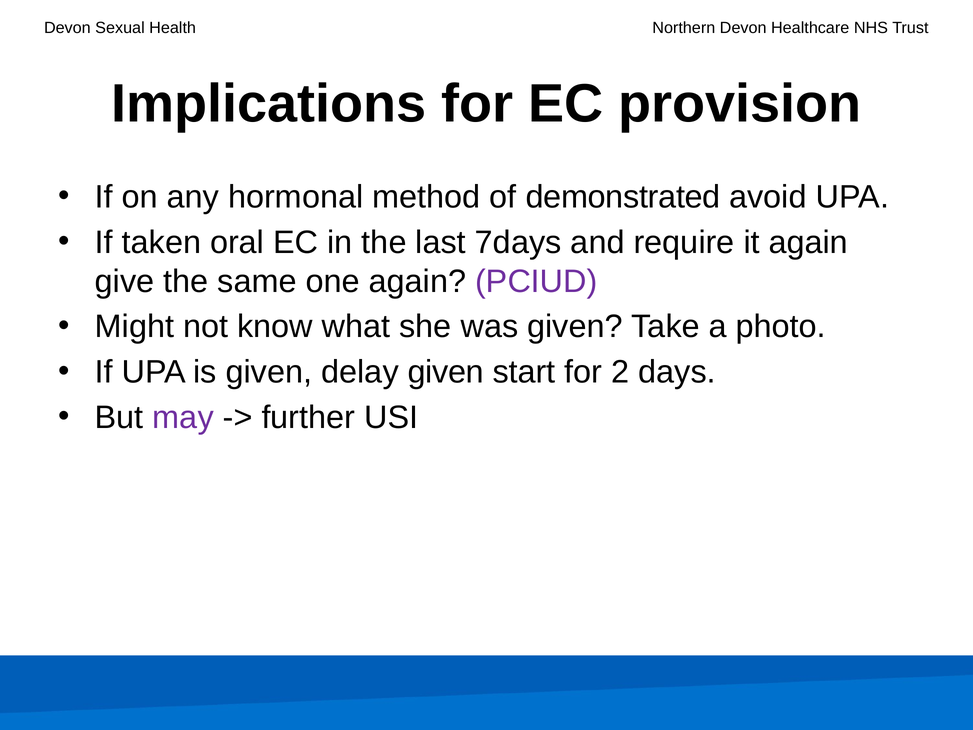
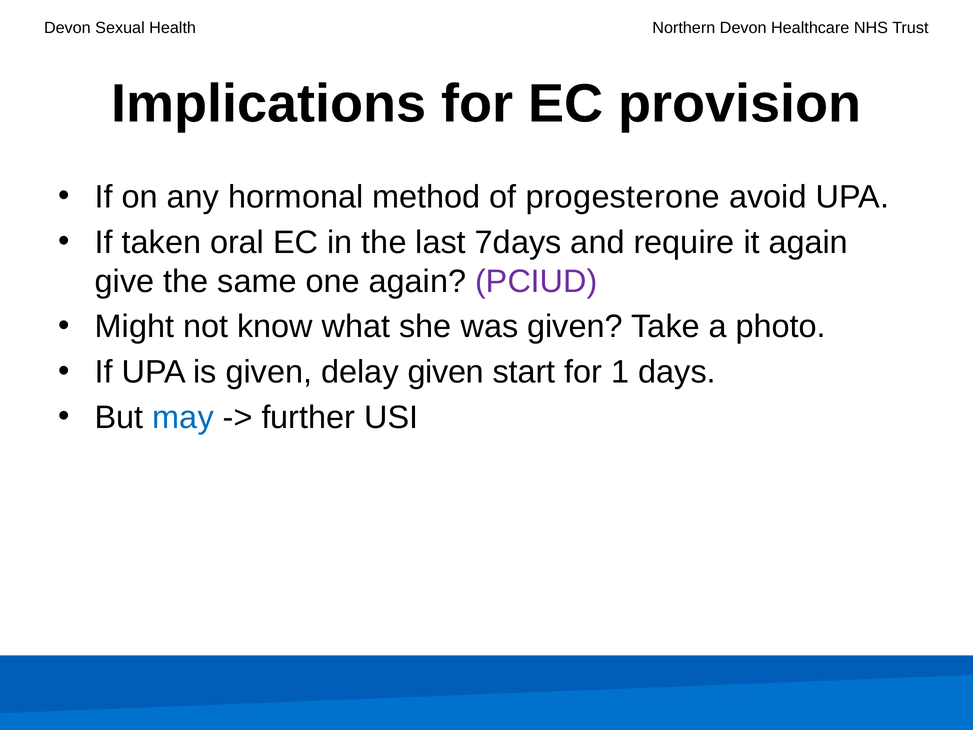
demonstrated: demonstrated -> progesterone
2: 2 -> 1
may colour: purple -> blue
